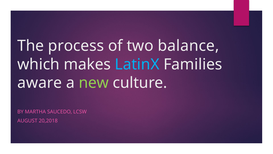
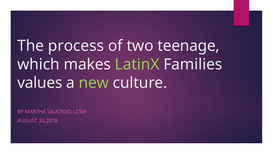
balance: balance -> teenage
LatinX colour: light blue -> light green
aware: aware -> values
